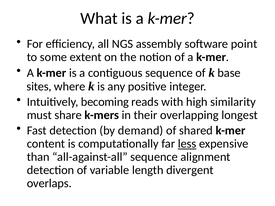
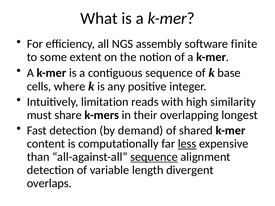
point: point -> finite
sites: sites -> cells
becoming: becoming -> limitation
sequence at (154, 157) underline: none -> present
